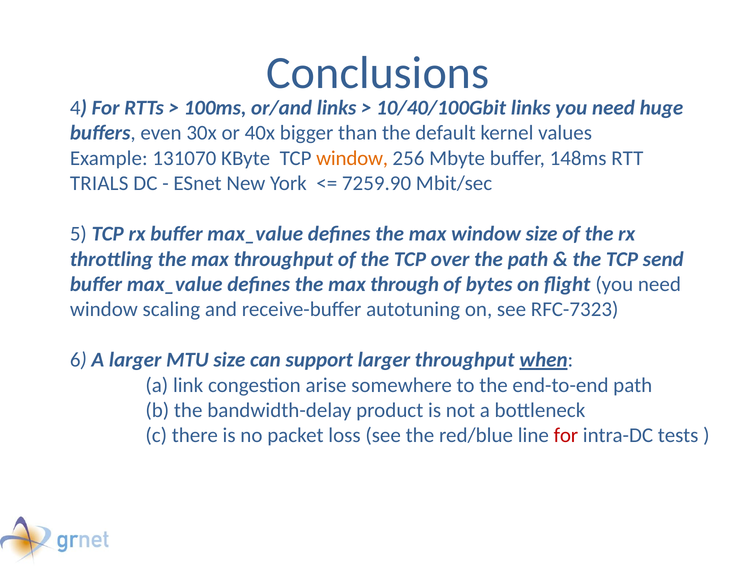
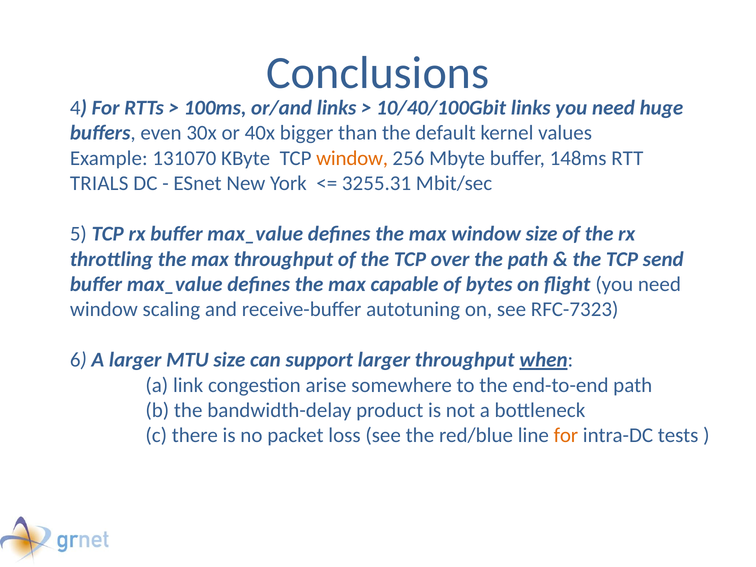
7259.90: 7259.90 -> 3255.31
through: through -> capable
for at (566, 436) colour: red -> orange
